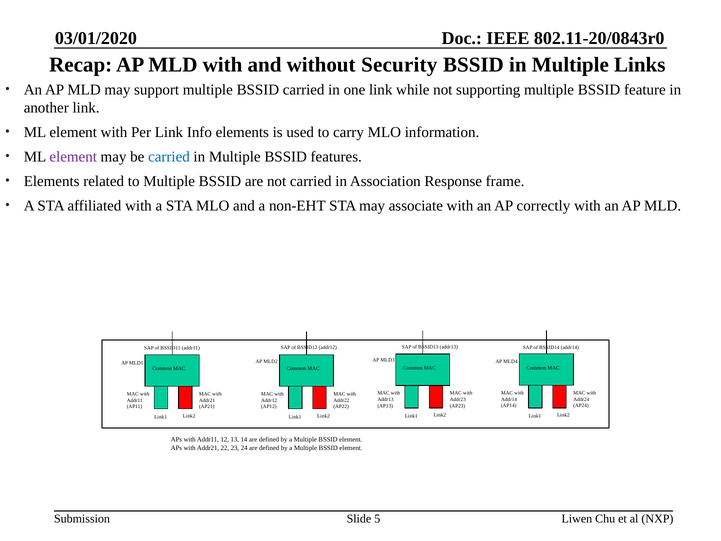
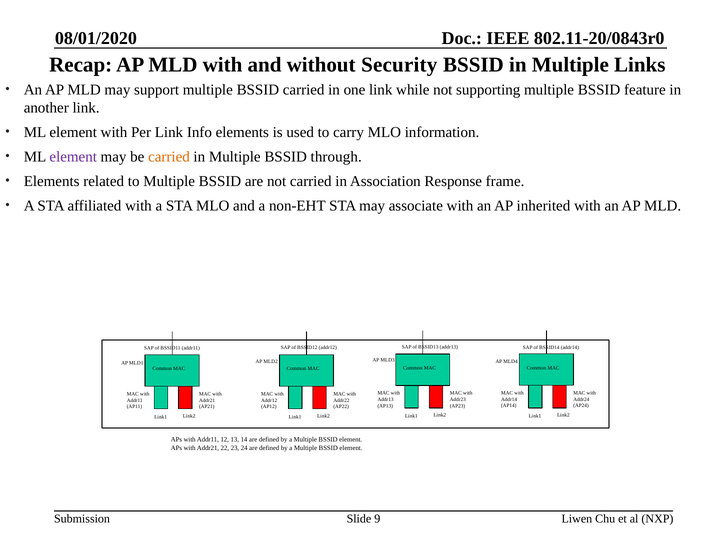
03/01/2020: 03/01/2020 -> 08/01/2020
carried at (169, 157) colour: blue -> orange
features: features -> through
correctly: correctly -> inherited
5: 5 -> 9
